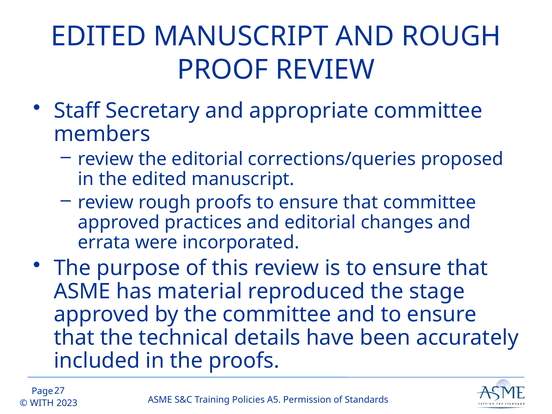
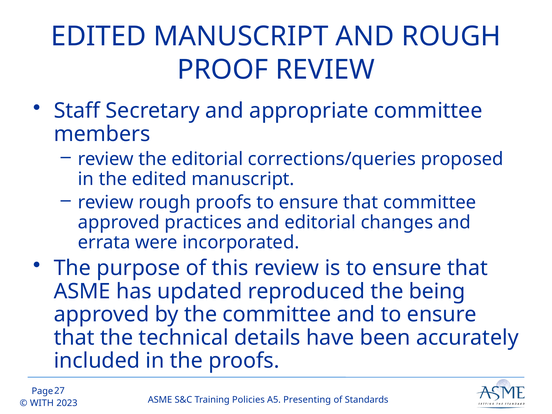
material: material -> updated
stage: stage -> being
Permission: Permission -> Presenting
